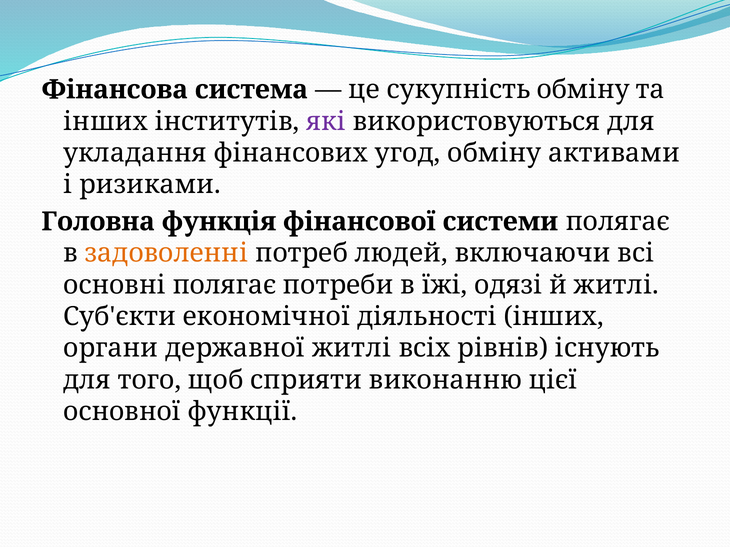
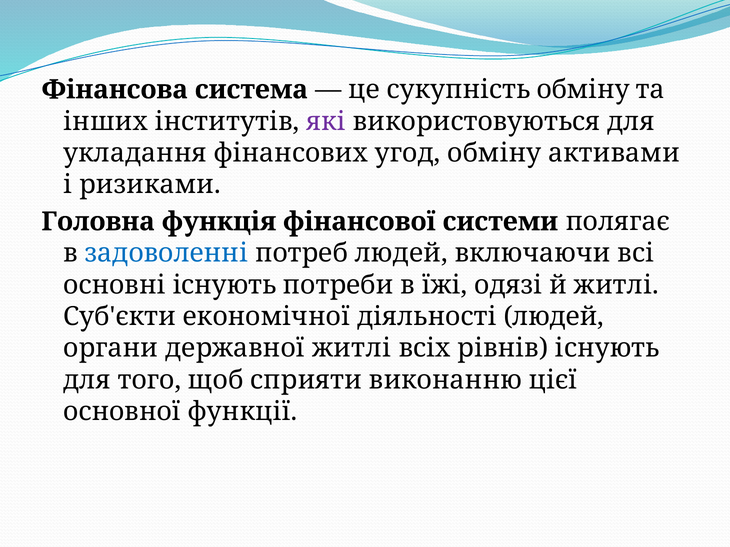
задоволенні colour: orange -> blue
основні полягає: полягає -> існують
діяльності інших: інших -> людей
